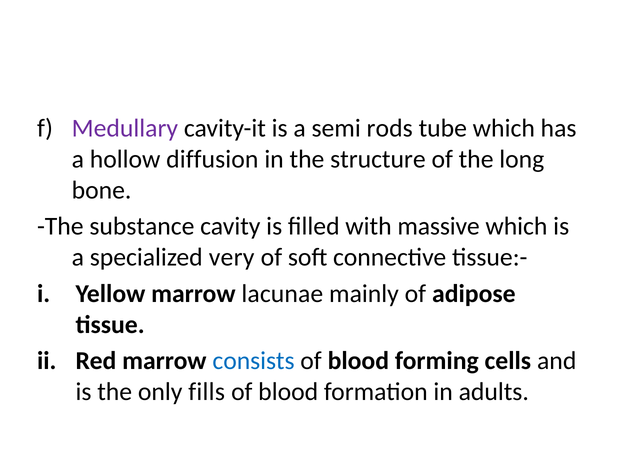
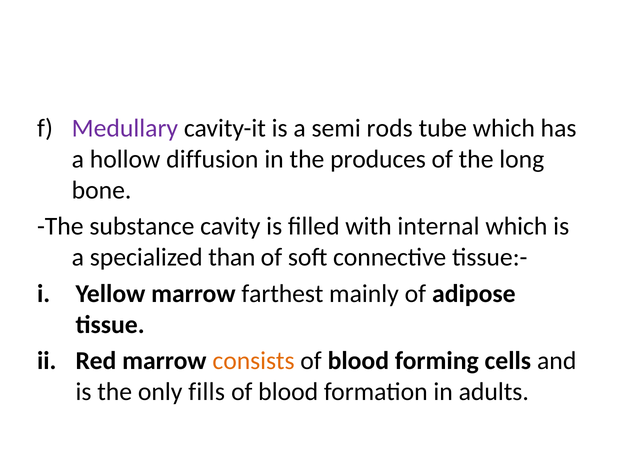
structure: structure -> produces
massive: massive -> internal
very: very -> than
lacunae: lacunae -> farthest
consists colour: blue -> orange
